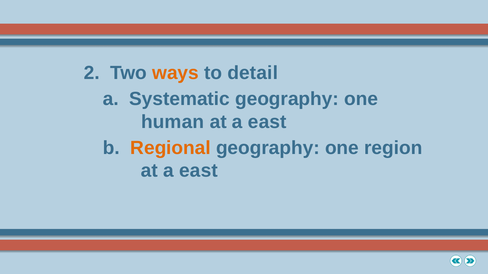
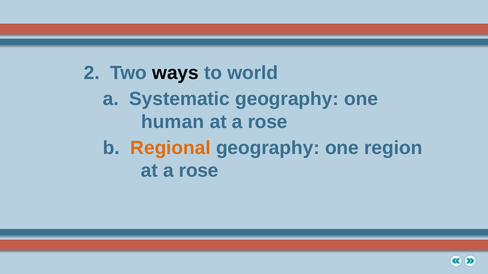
ways colour: orange -> black
detail: detail -> world
east at (267, 122): east -> rose
east at (199, 171): east -> rose
